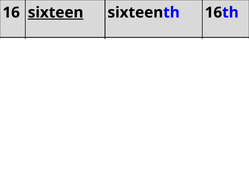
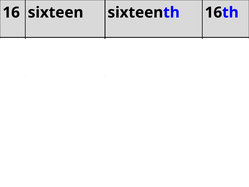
sixteen underline: present -> none
